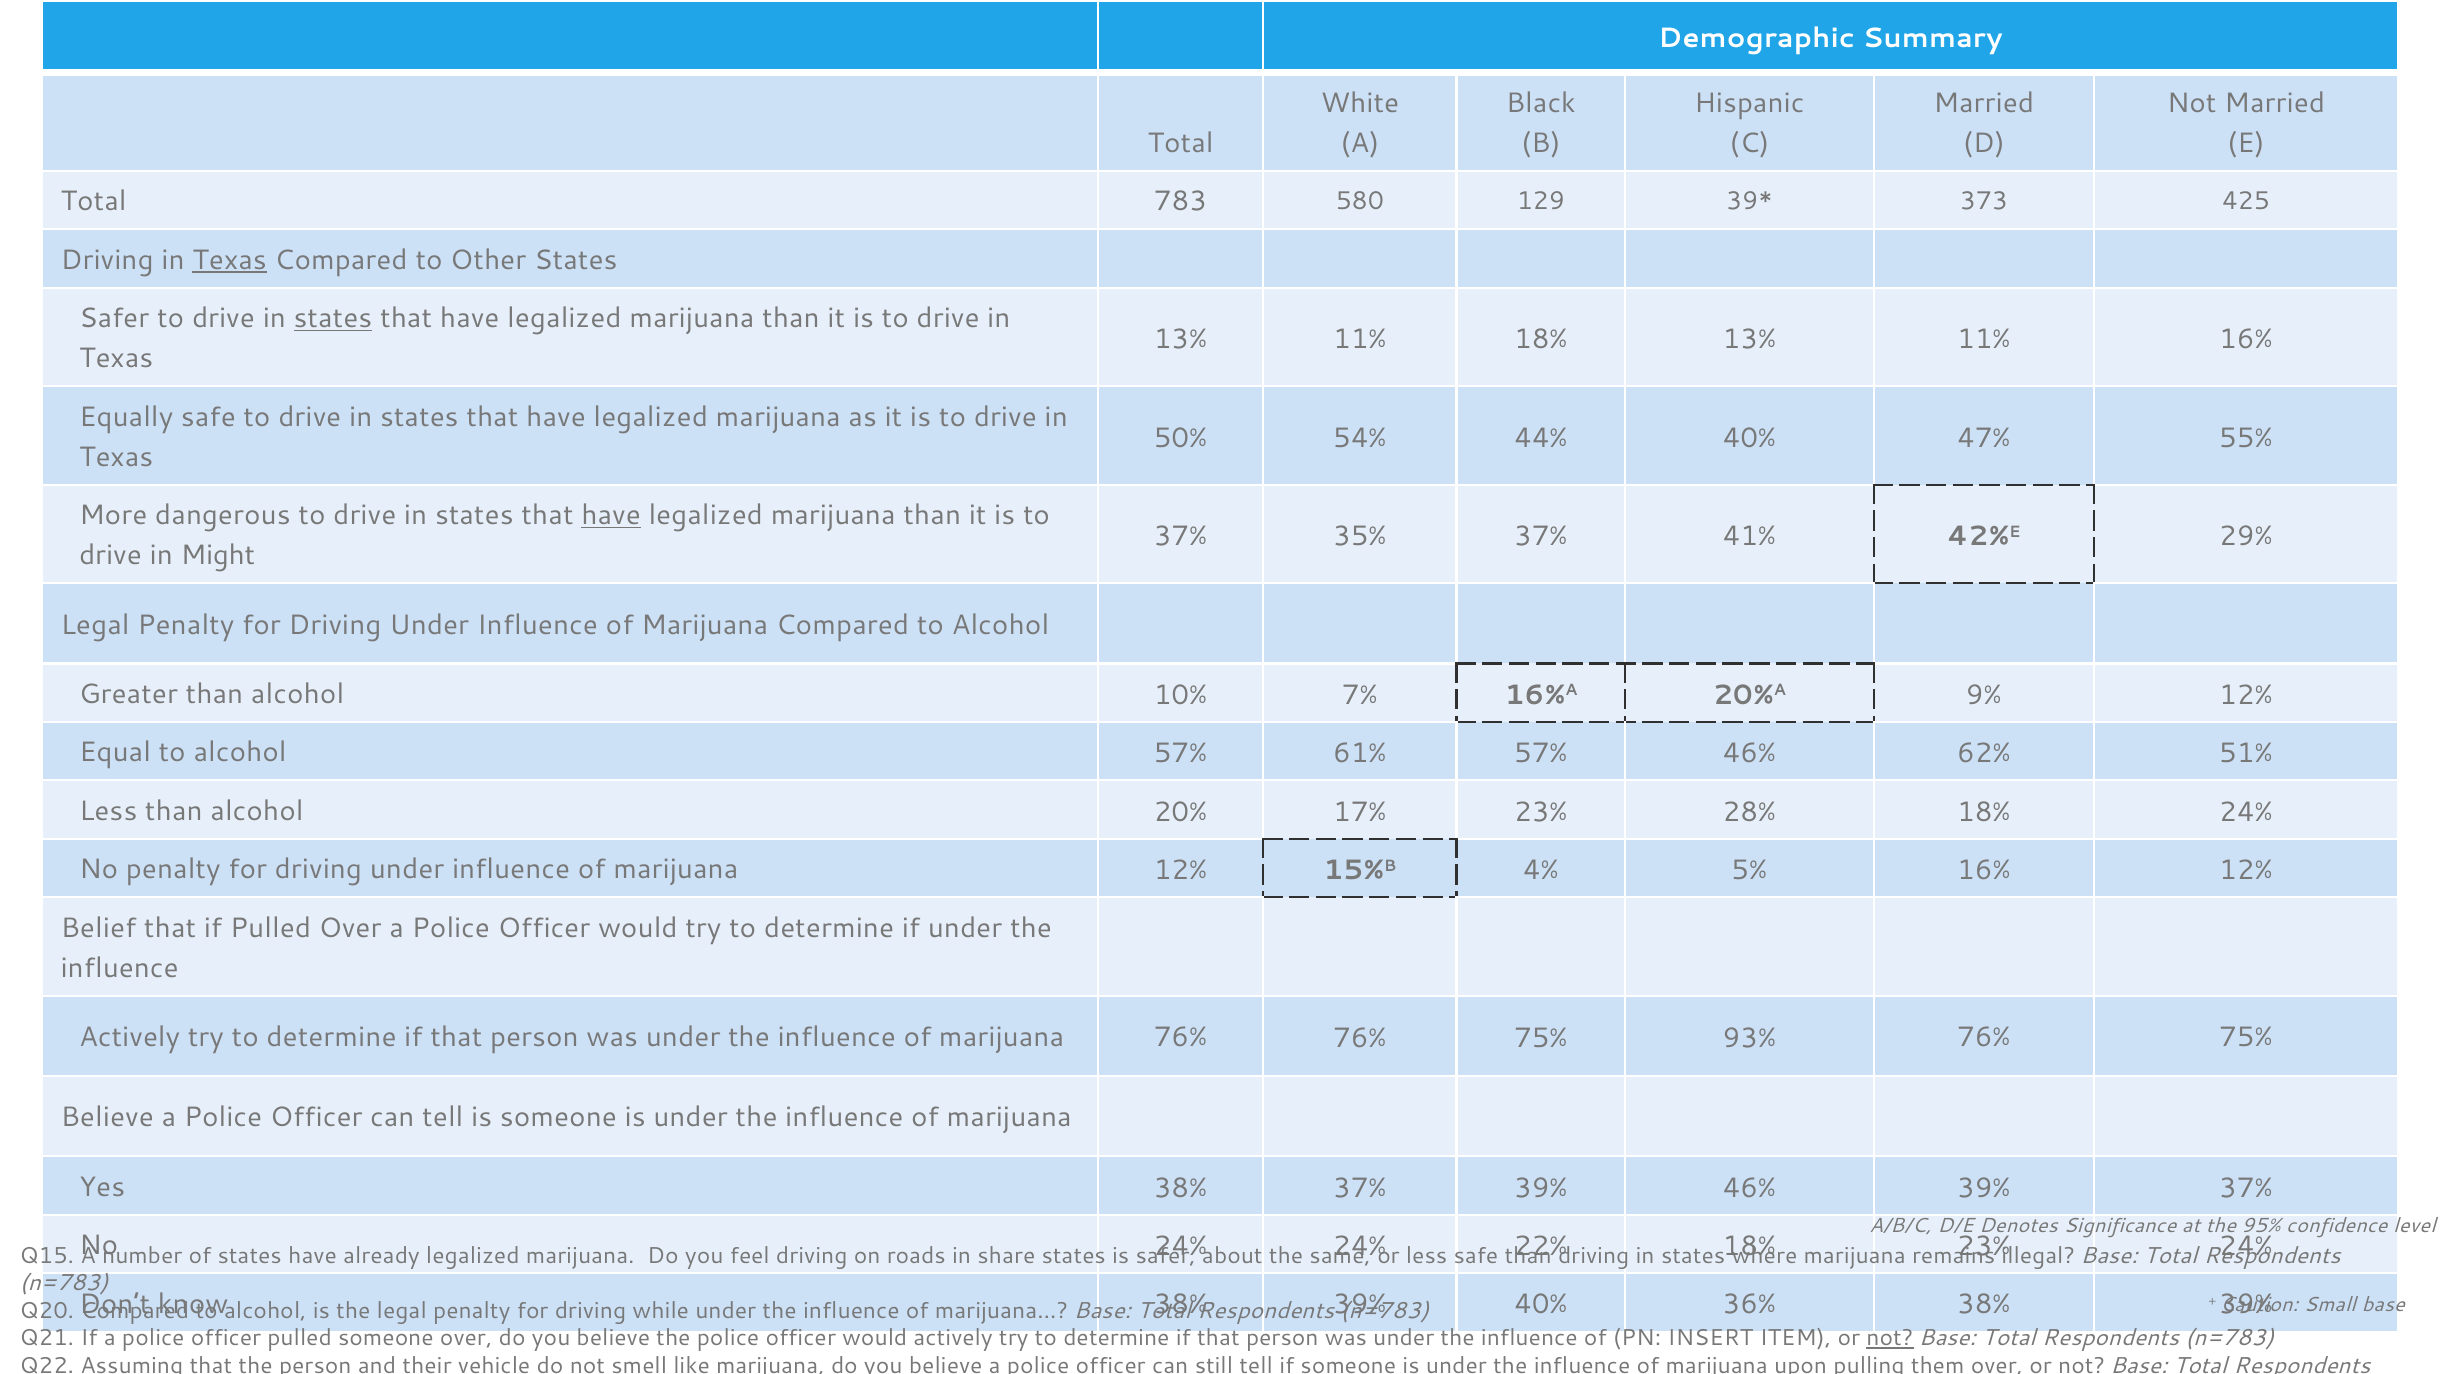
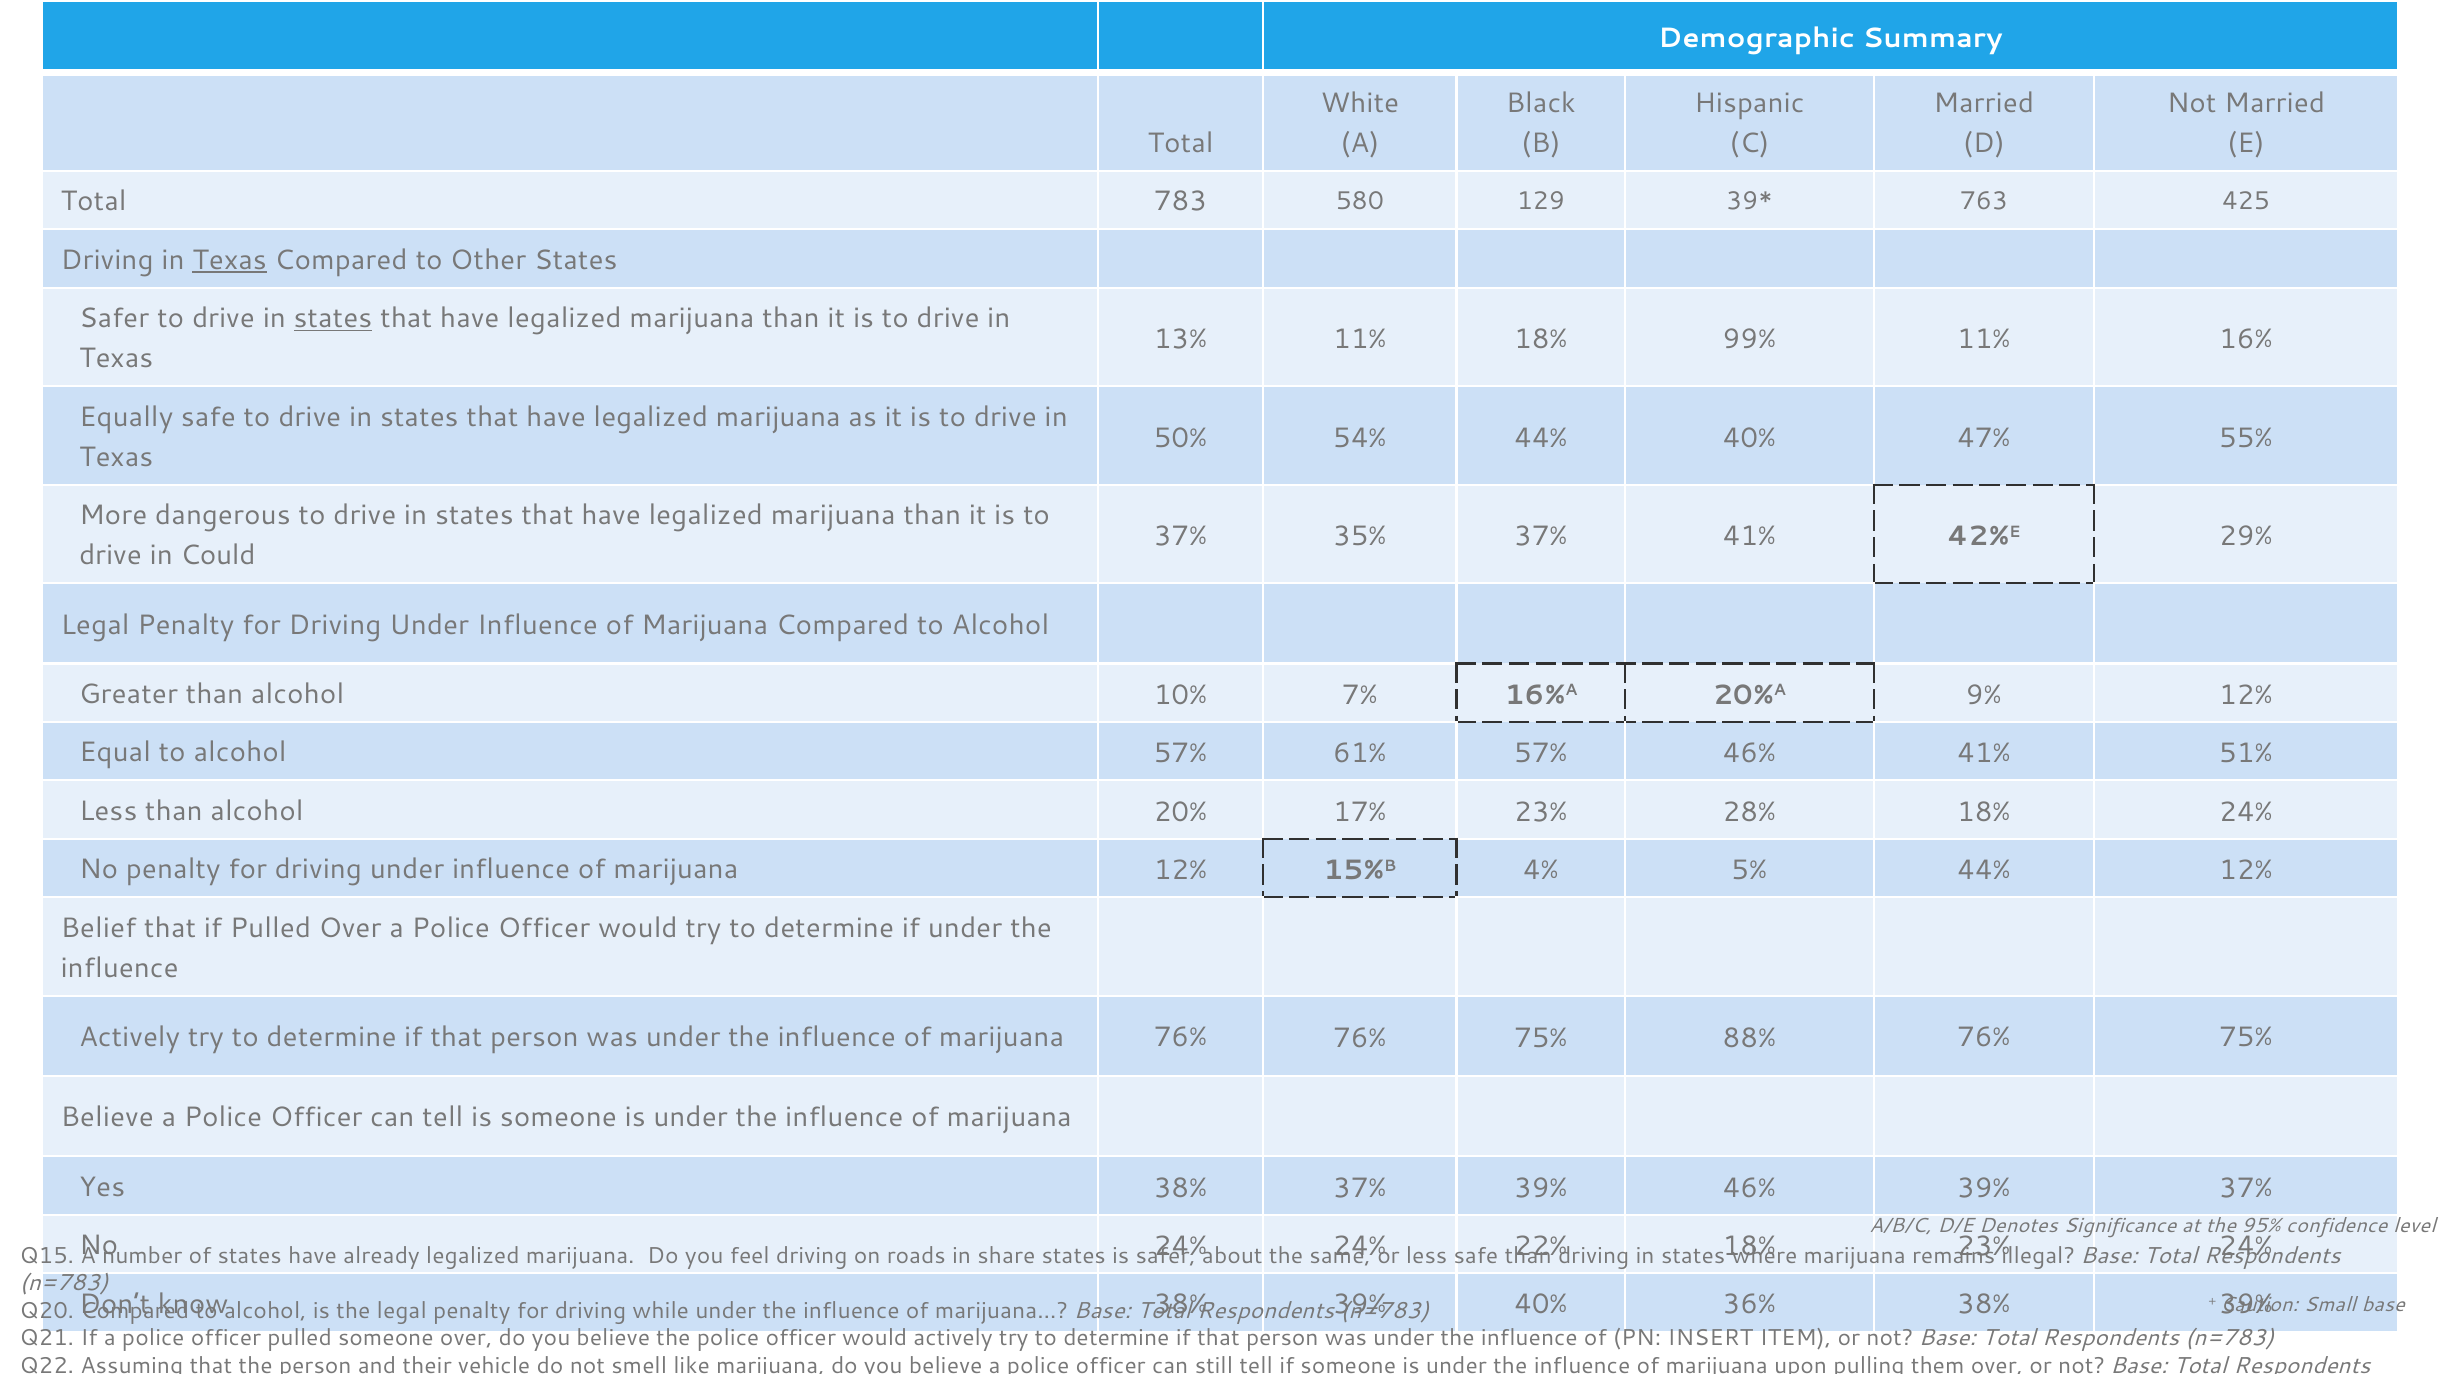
373: 373 -> 763
18% 13%: 13% -> 99%
have at (611, 515) underline: present -> none
Might: Might -> Could
46% 62%: 62% -> 41%
5% 16%: 16% -> 44%
93%: 93% -> 88%
not at (1890, 1338) underline: present -> none
